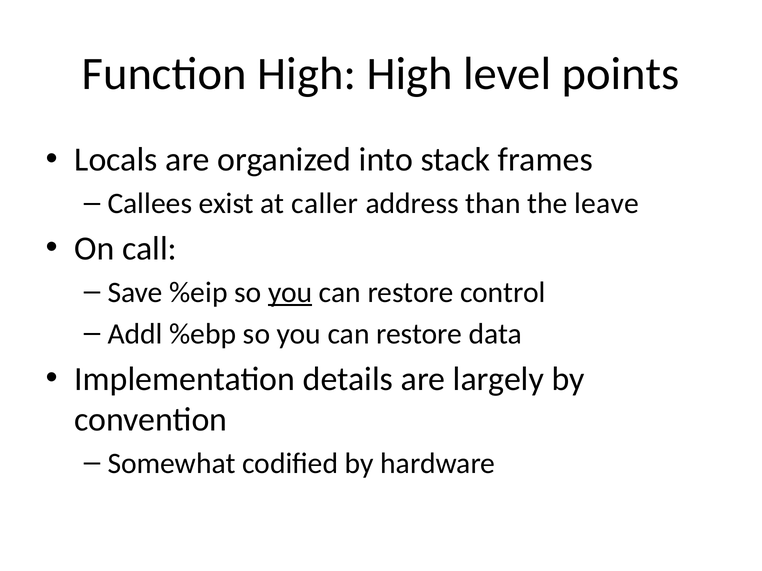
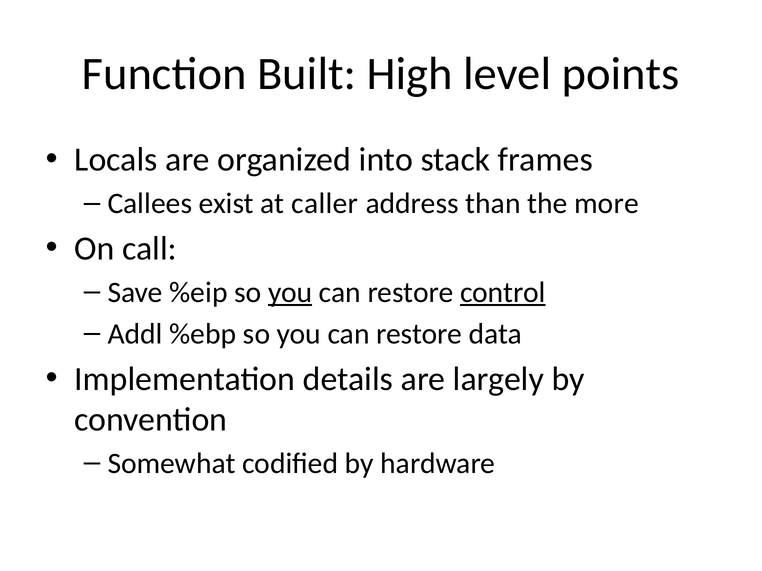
Function High: High -> Built
leave: leave -> more
control underline: none -> present
